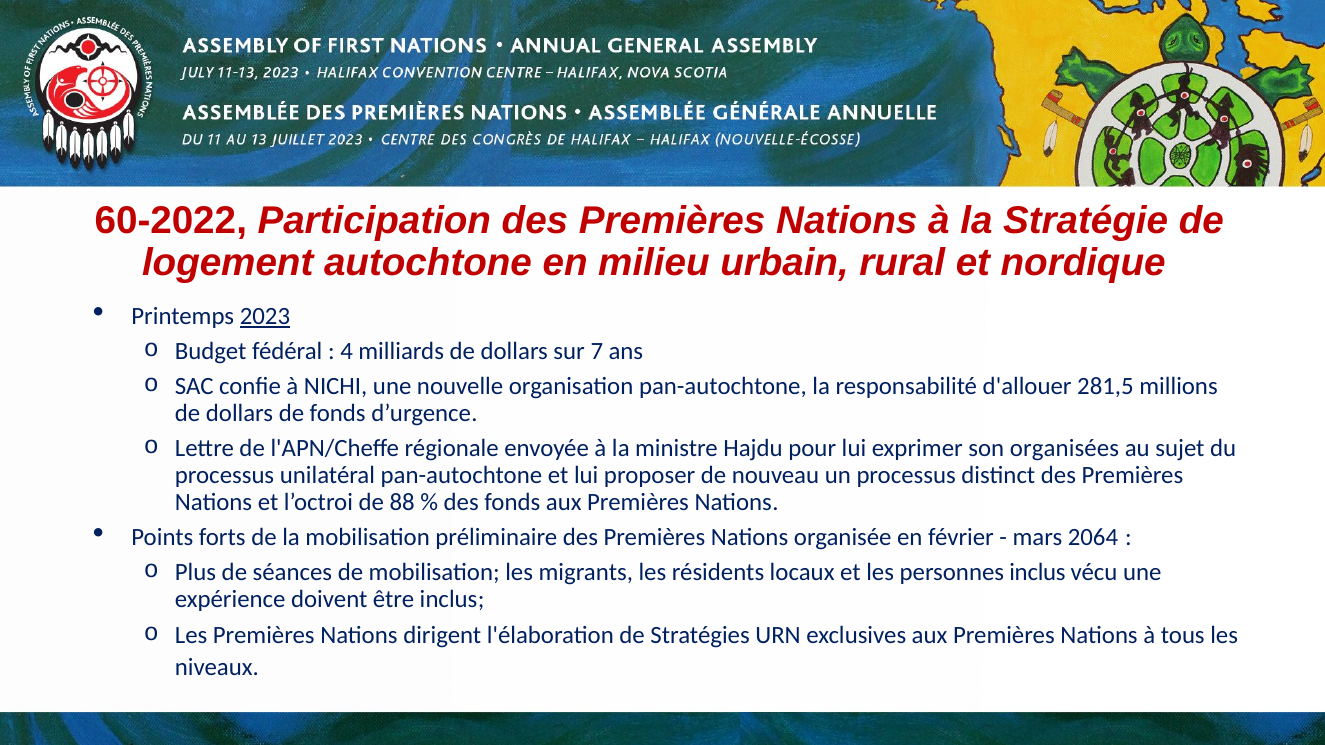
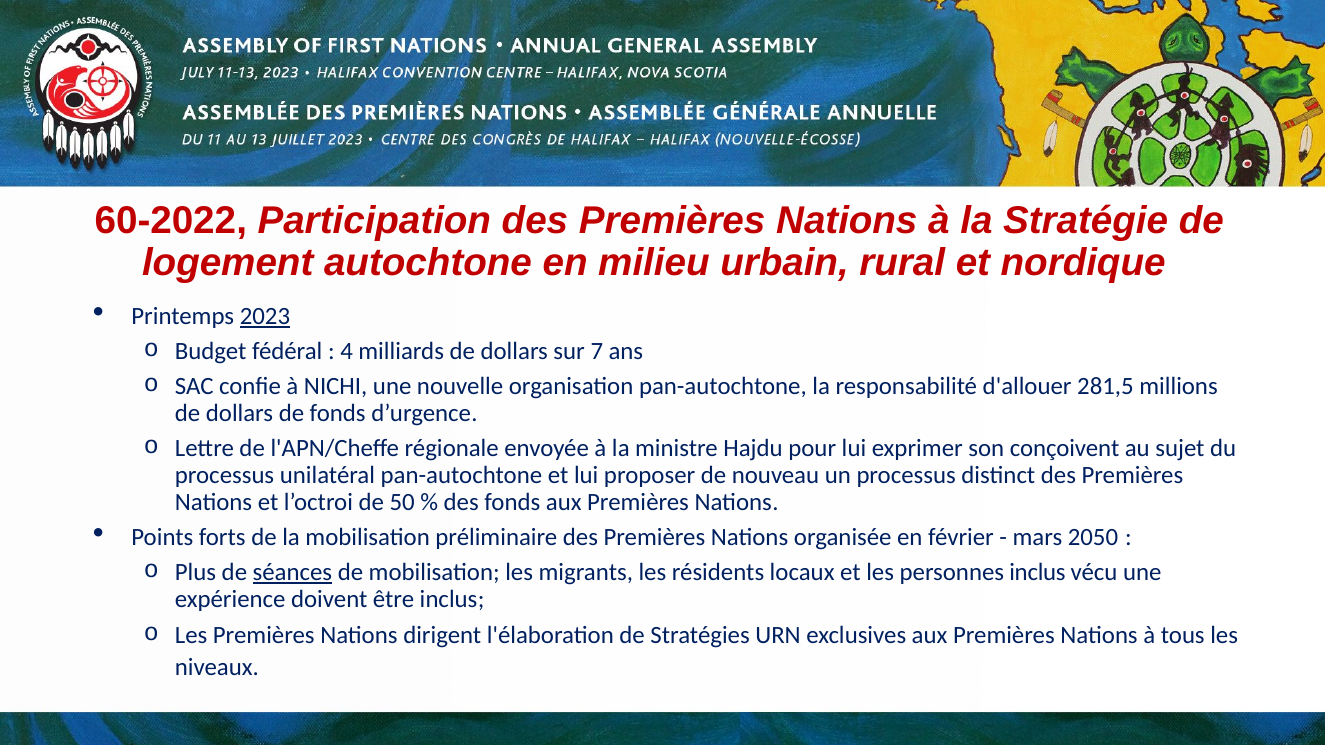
organisées: organisées -> conçoivent
88: 88 -> 50
2064: 2064 -> 2050
séances underline: none -> present
